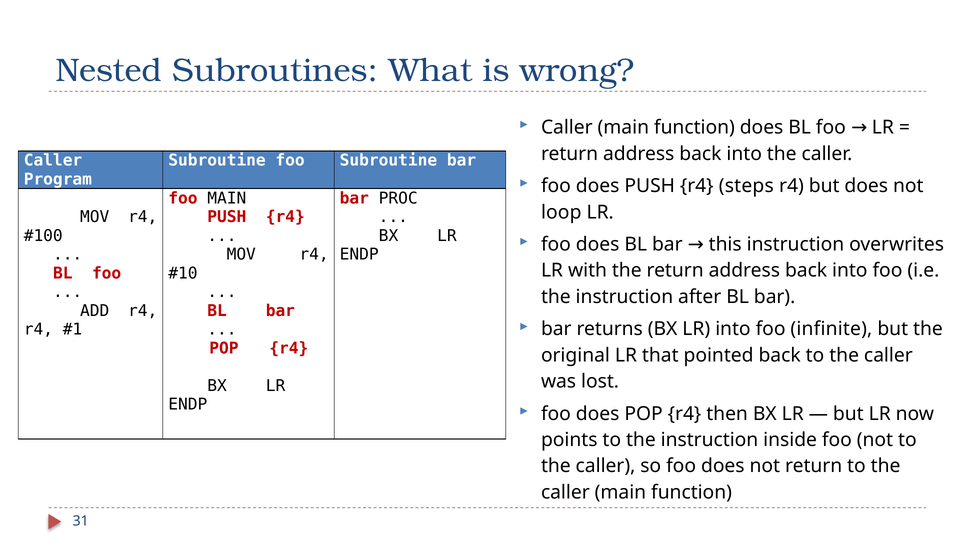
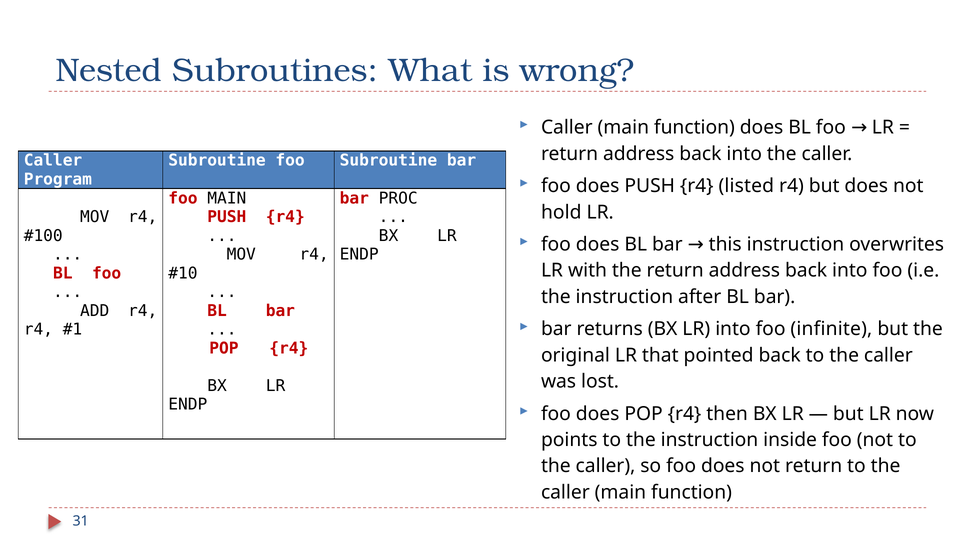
steps: steps -> listed
loop: loop -> hold
